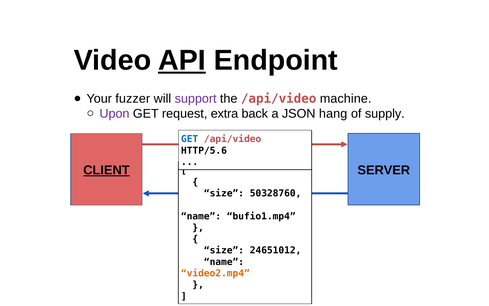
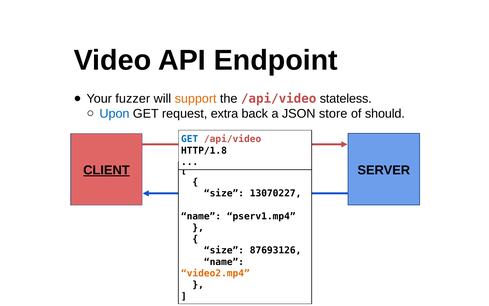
API underline: present -> none
support colour: purple -> orange
machine: machine -> stateless
Upon colour: purple -> blue
hang: hang -> store
supply: supply -> should
HTTP/5.6: HTTP/5.6 -> HTTP/1.8
50328760: 50328760 -> 13070227
bufio1.mp4: bufio1.mp4 -> pserv1.mp4
24651012: 24651012 -> 87693126
